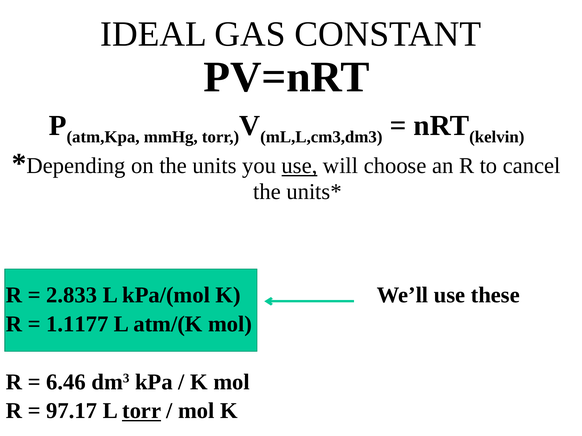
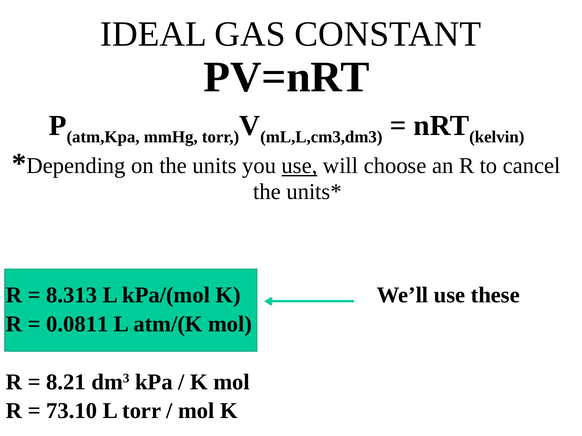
2.833: 2.833 -> 8.313
1.1177: 1.1177 -> 0.0811
6.46: 6.46 -> 8.21
97.17: 97.17 -> 73.10
torr at (142, 411) underline: present -> none
